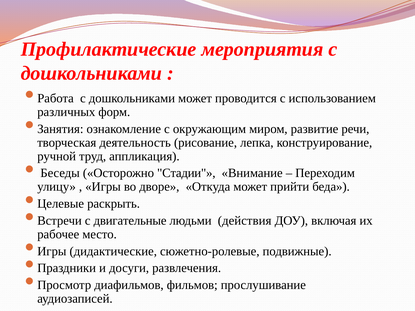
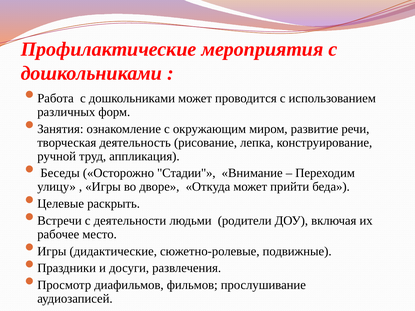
двигательные: двигательные -> деятельности
действия: действия -> родители
